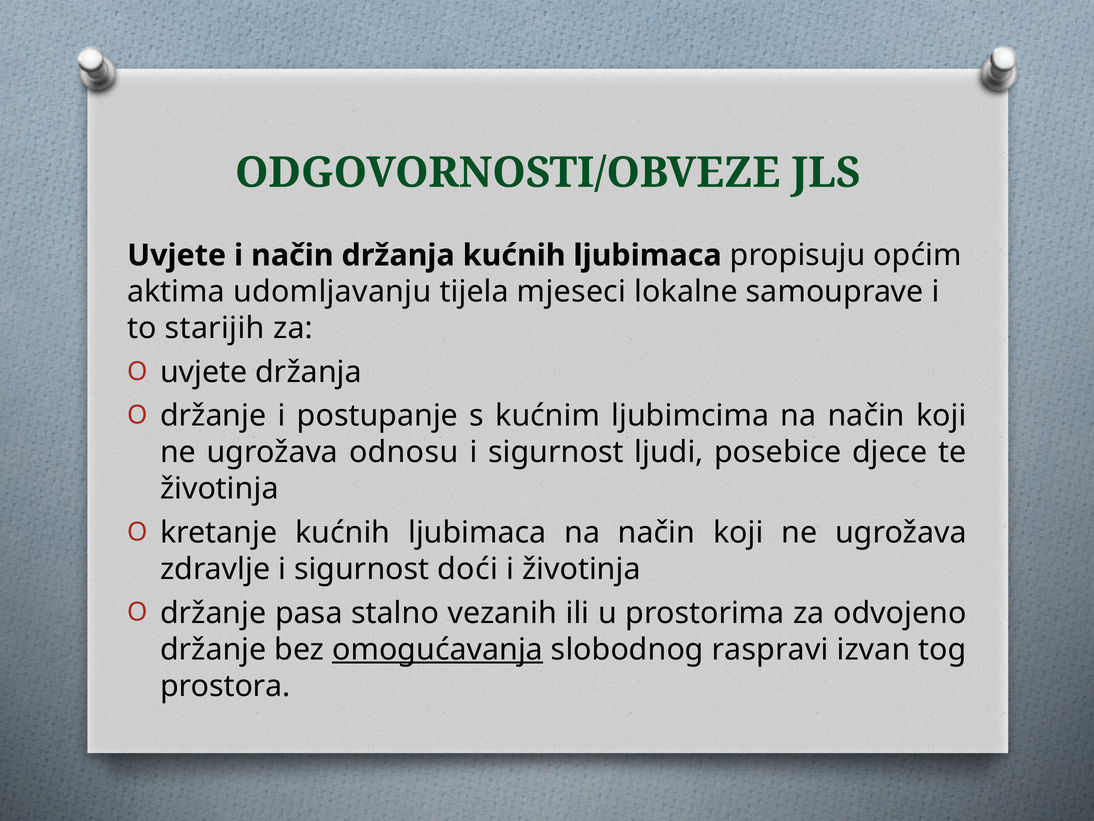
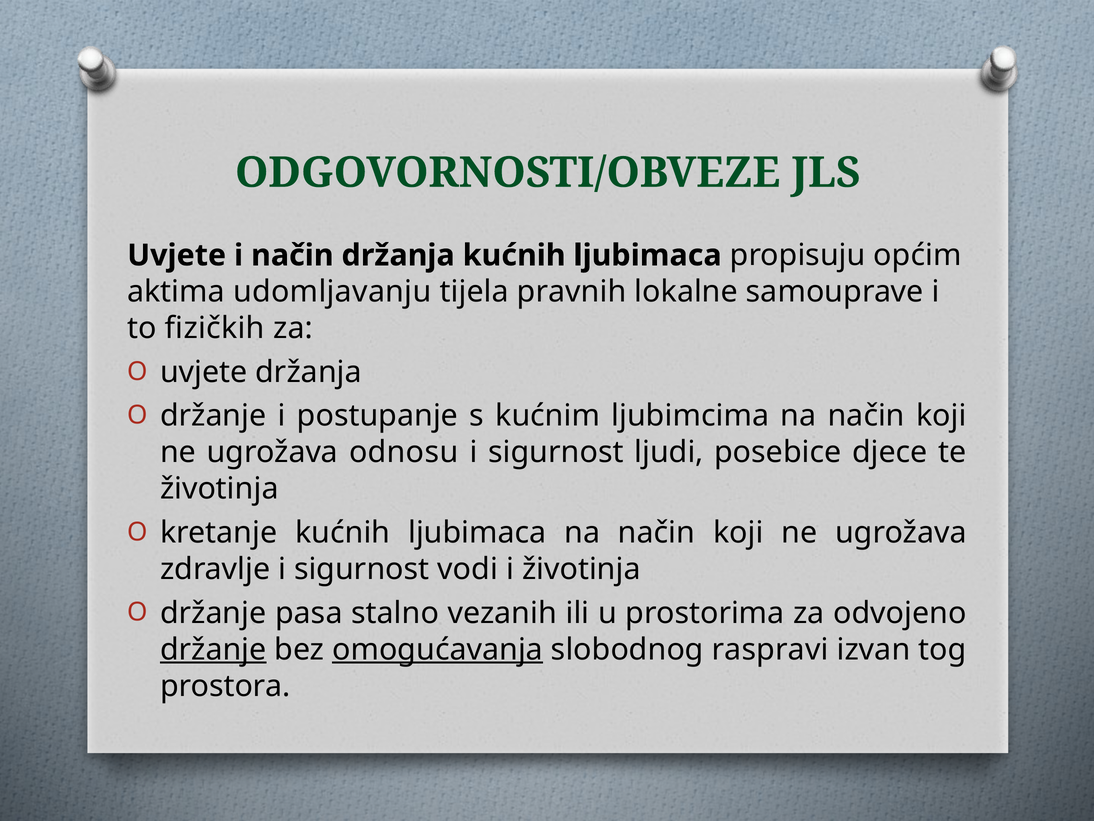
mjeseci: mjeseci -> pravnih
starijih: starijih -> fizičkih
doći: doći -> vodi
držanje at (213, 649) underline: none -> present
